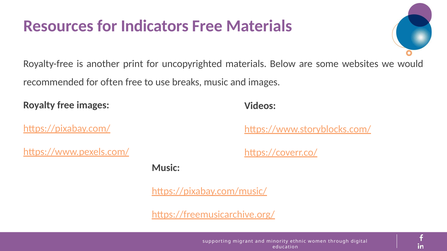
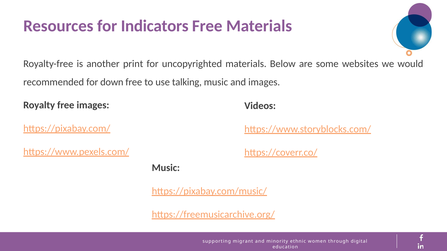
often: often -> down
breaks: breaks -> talking
